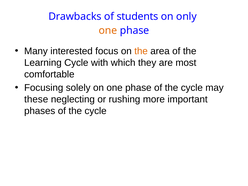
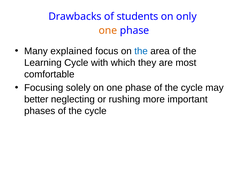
interested: interested -> explained
the at (141, 51) colour: orange -> blue
these: these -> better
